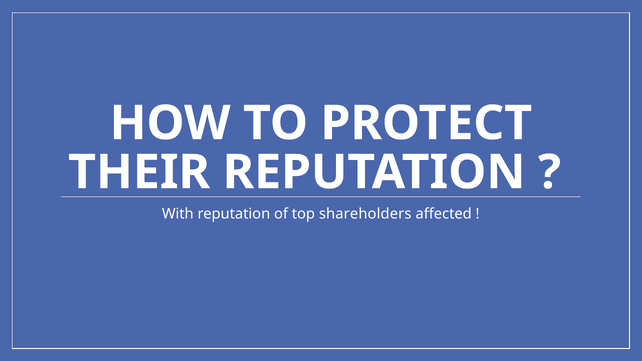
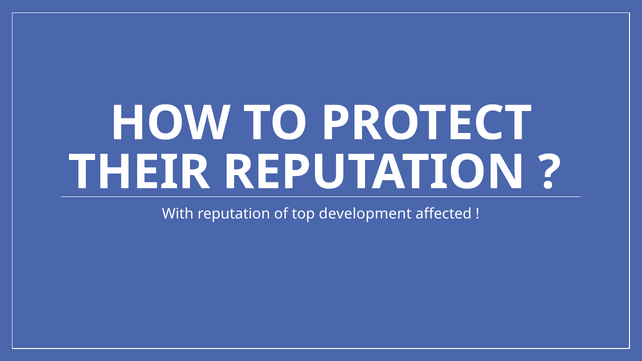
shareholders: shareholders -> development
